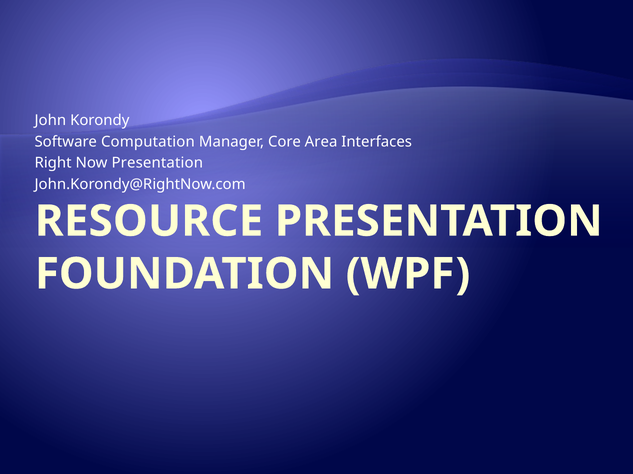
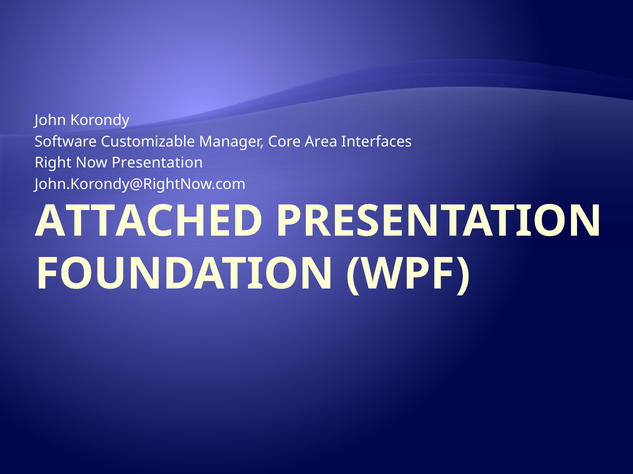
Computation: Computation -> Customizable
RESOURCE: RESOURCE -> ATTACHED
